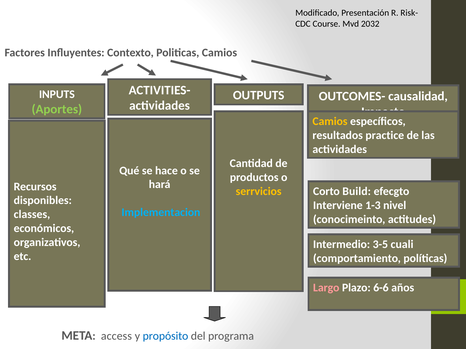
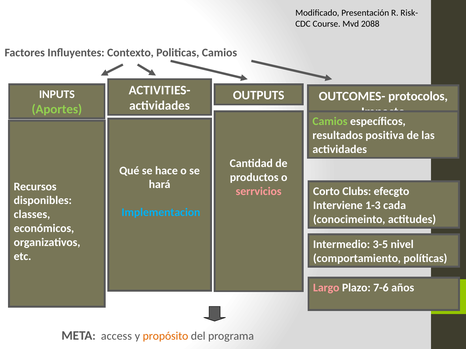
2032: 2032 -> 2088
causalidad: causalidad -> protocolos
Camios at (330, 122) colour: yellow -> light green
practice: practice -> positiva
serrvicios colour: yellow -> pink
Build: Build -> Clubs
nivel: nivel -> cada
cuali: cuali -> nivel
6-6: 6-6 -> 7-6
propósito colour: blue -> orange
